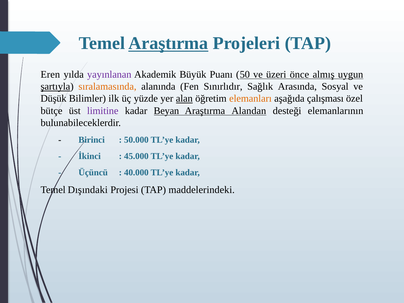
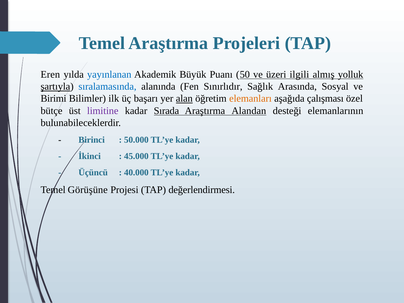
Araştırma at (168, 43) underline: present -> none
yayınlanan colour: purple -> blue
önce: önce -> ilgili
uygun: uygun -> yolluk
sıralamasında colour: orange -> blue
Düşük: Düşük -> Birimi
yüzde: yüzde -> başarı
Beyan: Beyan -> Sırada
Dışındaki: Dışındaki -> Görüşüne
maddelerindeki: maddelerindeki -> değerlendirmesi
